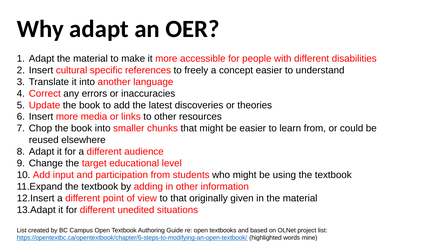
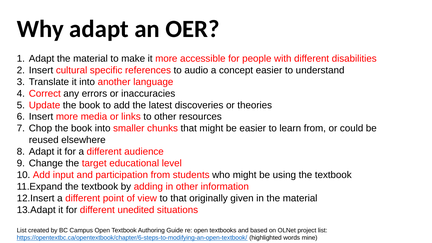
freely: freely -> audio
